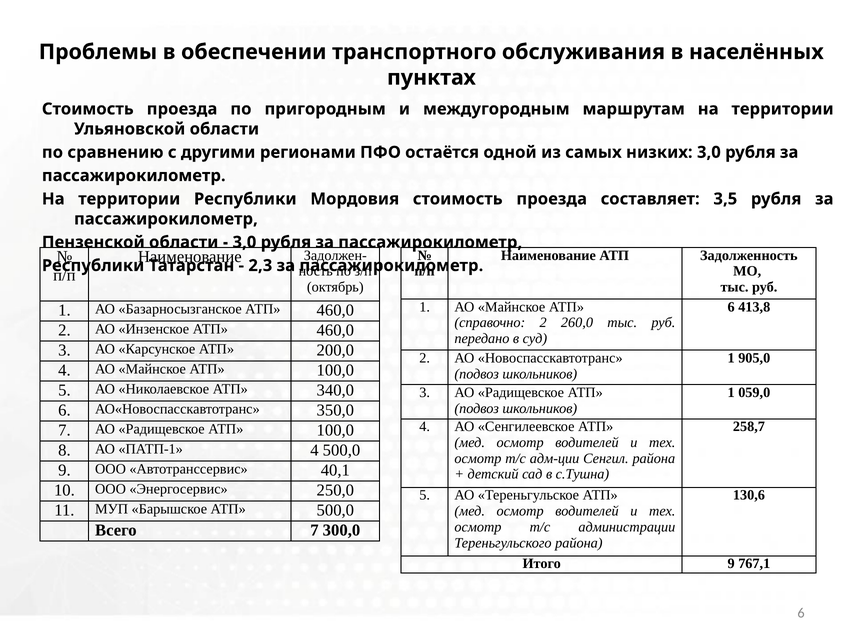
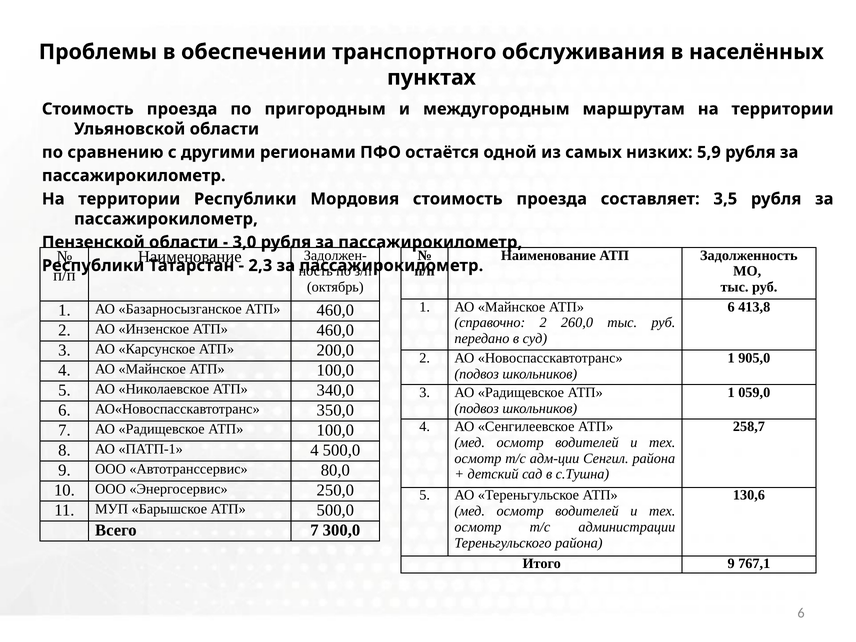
низких 3,0: 3,0 -> 5,9
40,1: 40,1 -> 80,0
